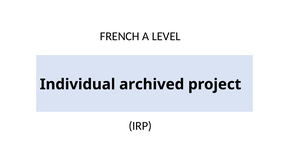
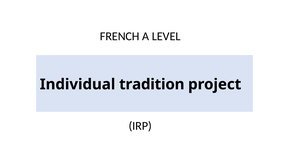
archived: archived -> tradition
